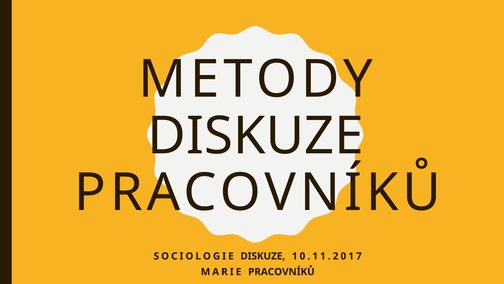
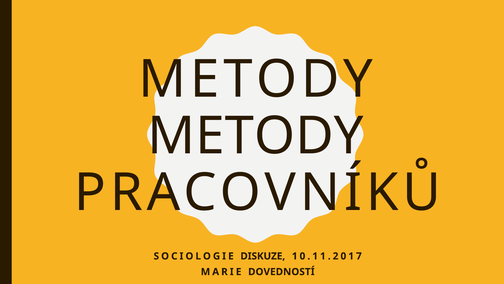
DISKUZE at (256, 136): DISKUZE -> METODY
MARIE PRACOVNÍKŮ: PRACOVNÍKŮ -> DOVEDNOSTÍ
